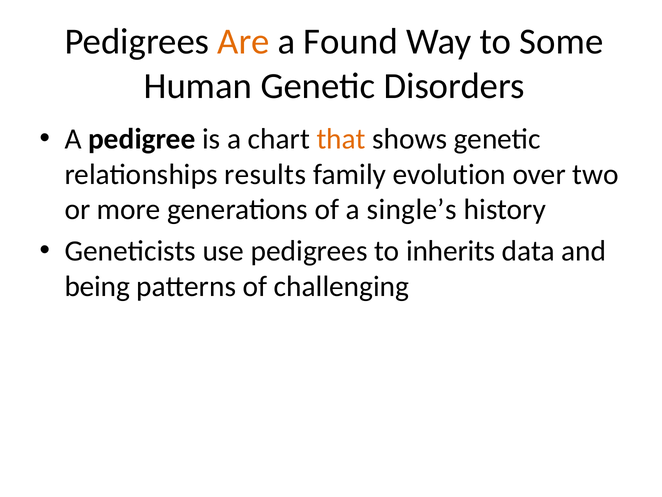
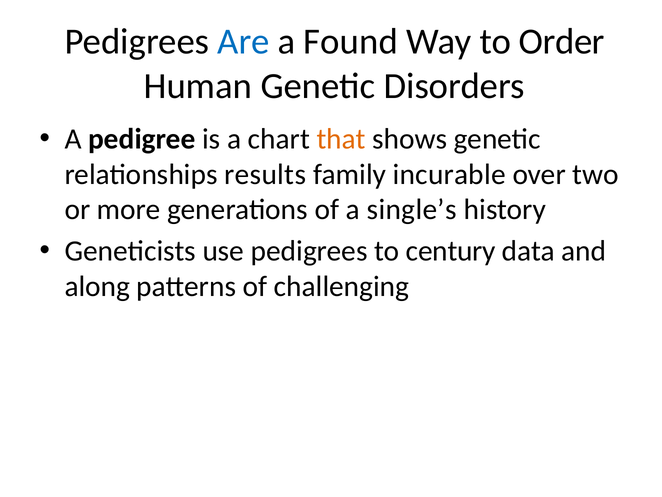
Are colour: orange -> blue
Some: Some -> Order
evolution: evolution -> incurable
inherits: inherits -> century
being: being -> along
